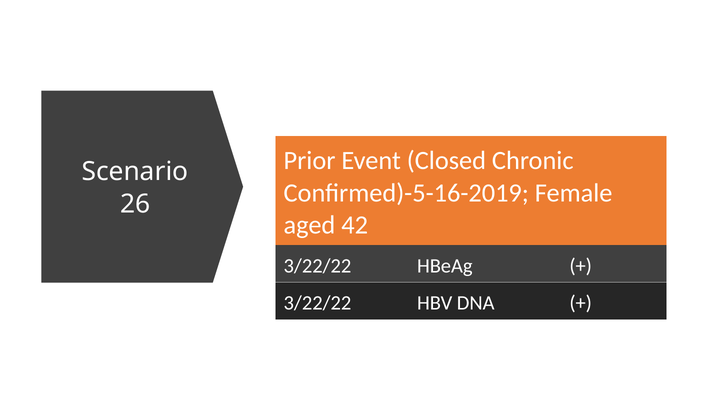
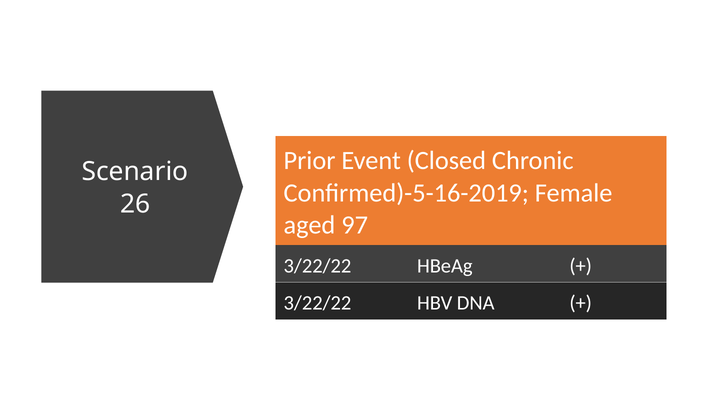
42: 42 -> 97
